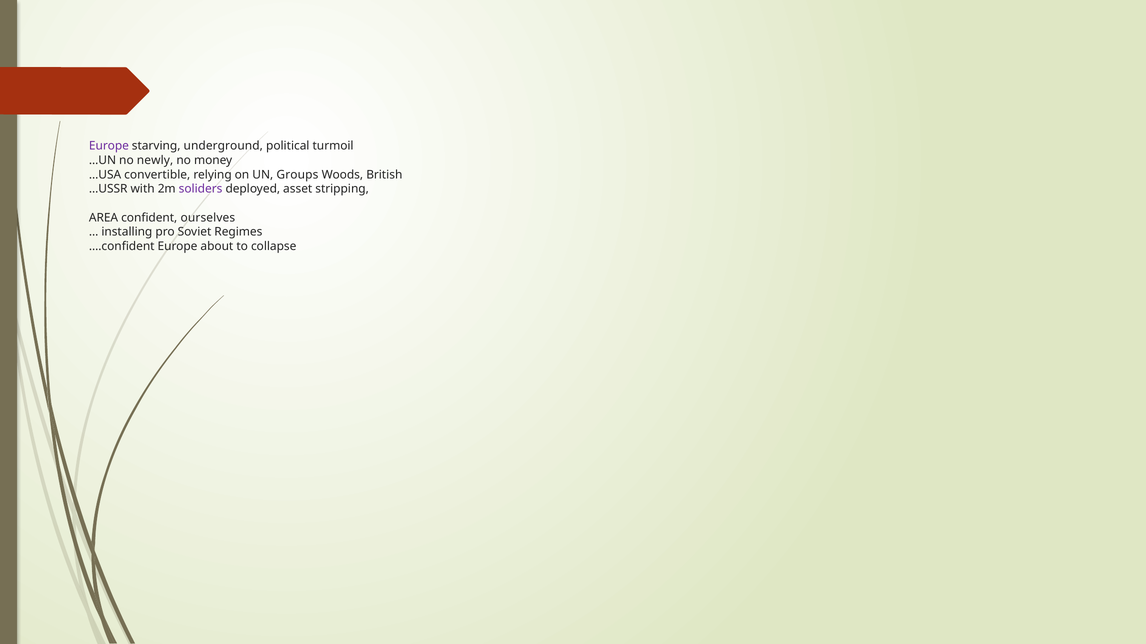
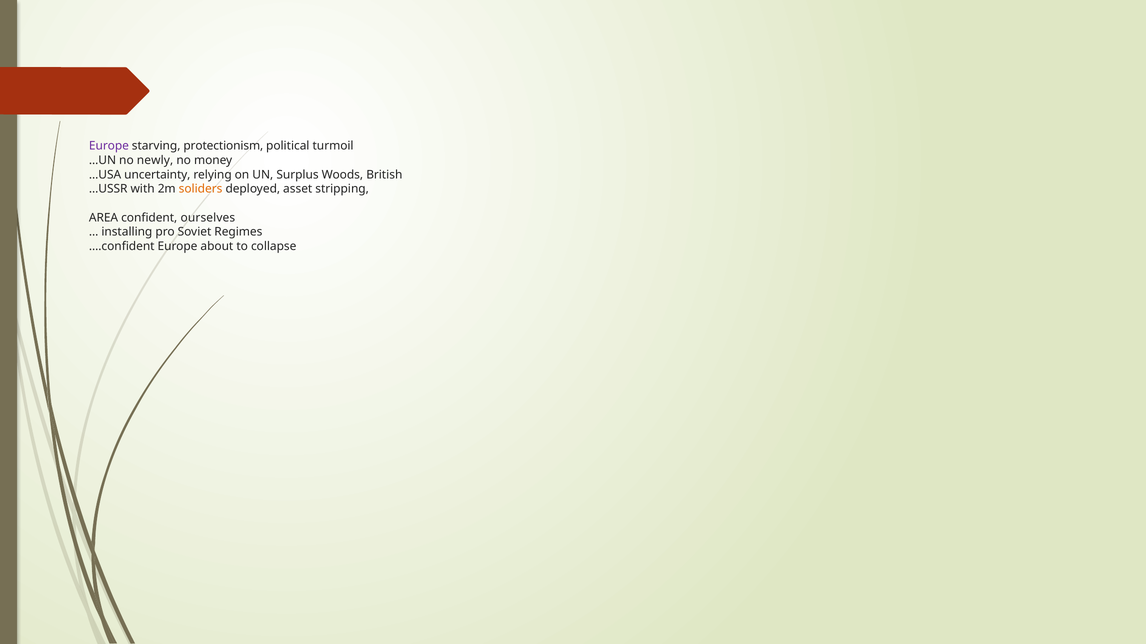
underground: underground -> protectionism
convertible: convertible -> uncertainty
Groups: Groups -> Surplus
soliders colour: purple -> orange
